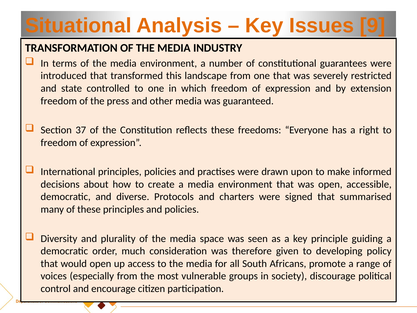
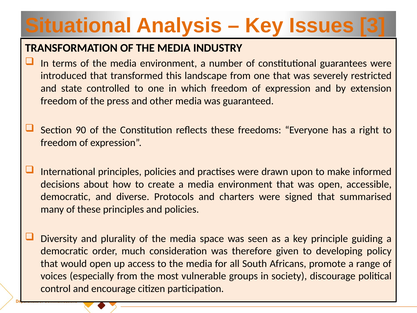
Issues 9: 9 -> 3
37: 37 -> 90
